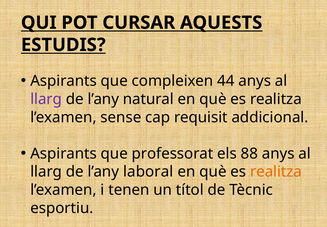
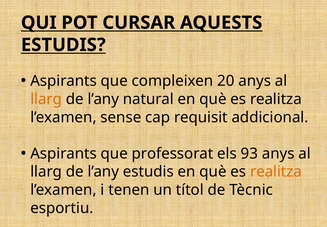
44: 44 -> 20
llarg at (46, 99) colour: purple -> orange
88: 88 -> 93
l’any laboral: laboral -> estudis
